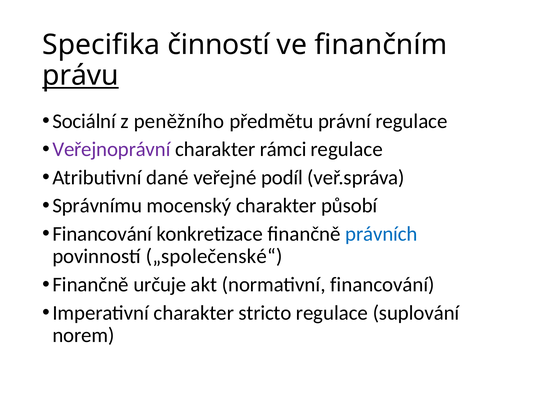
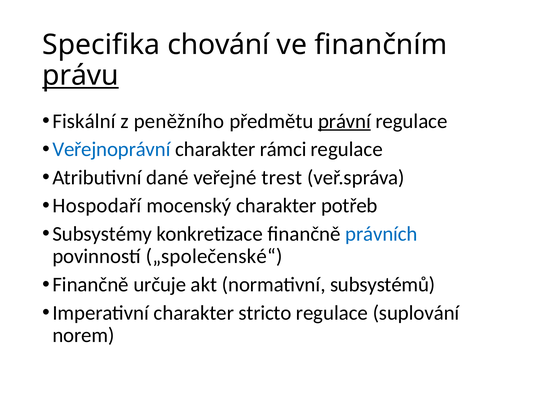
činností: činností -> chování
Sociální: Sociální -> Fiskální
právní underline: none -> present
Veřejnoprávní colour: purple -> blue
podíl: podíl -> trest
Správnímu: Správnímu -> Hospodaří
působí: působí -> potřeb
Financování at (102, 234): Financování -> Subsystémy
normativní financování: financování -> subsystémů
